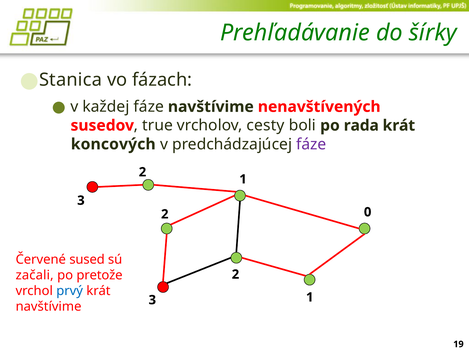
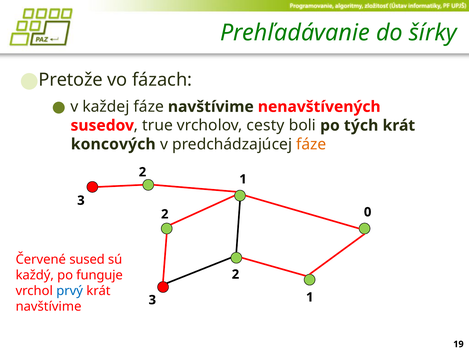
Stanica: Stanica -> Pretože
rada: rada -> tých
fáze at (311, 145) colour: purple -> orange
začali: začali -> každý
pretože: pretože -> funguje
